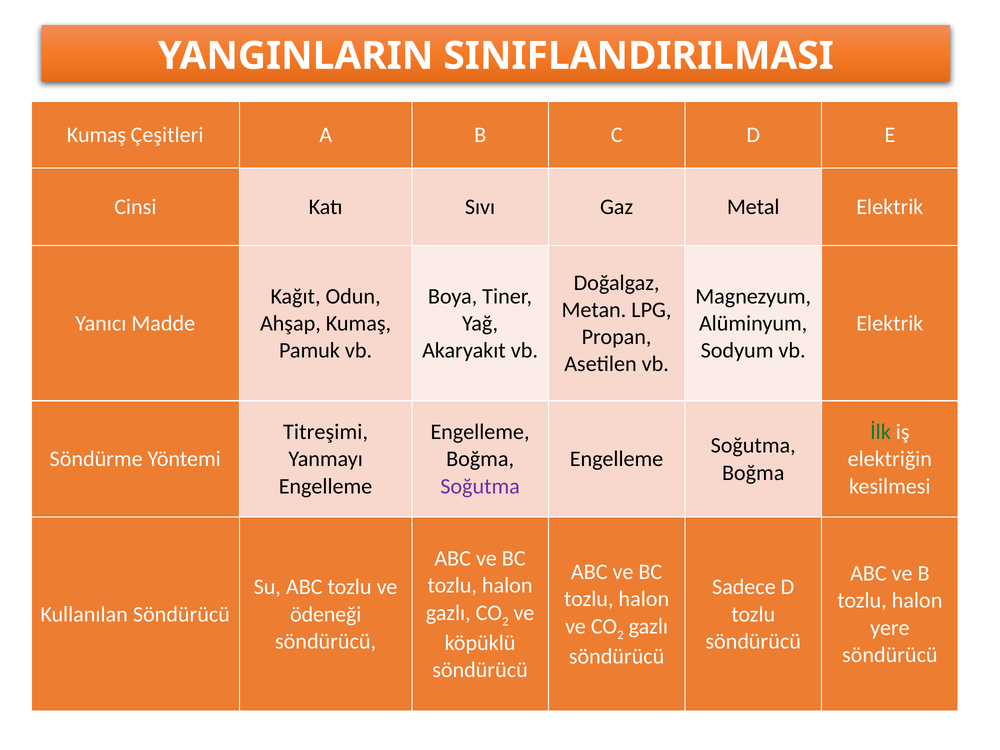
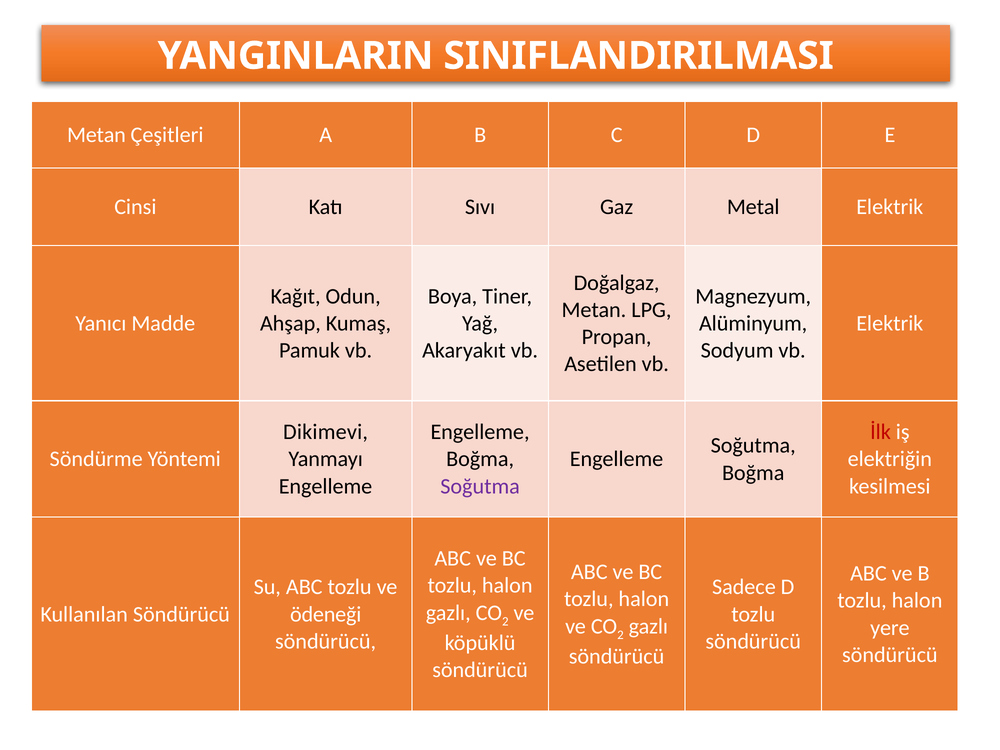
Kumaş at (96, 135): Kumaş -> Metan
Titreşimi: Titreşimi -> Dikimevi
İlk colour: green -> red
